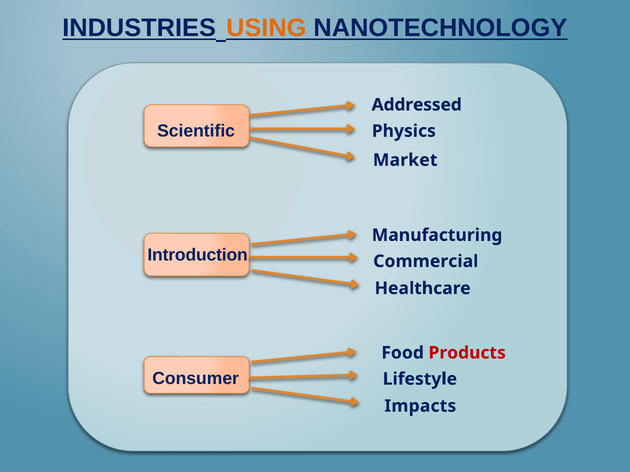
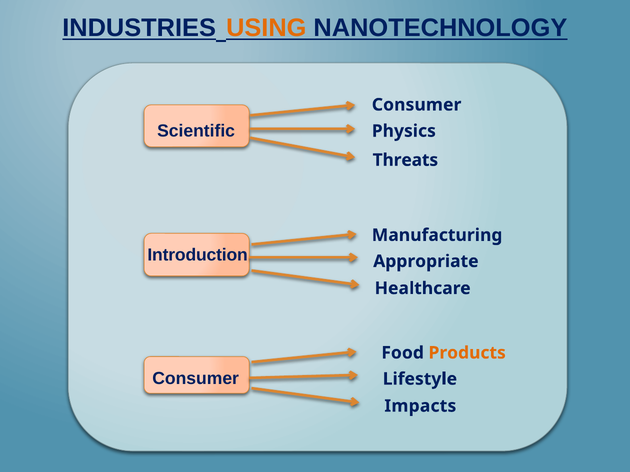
Addressed at (417, 105): Addressed -> Consumer
Market: Market -> Threats
Commercial: Commercial -> Appropriate
Products colour: red -> orange
